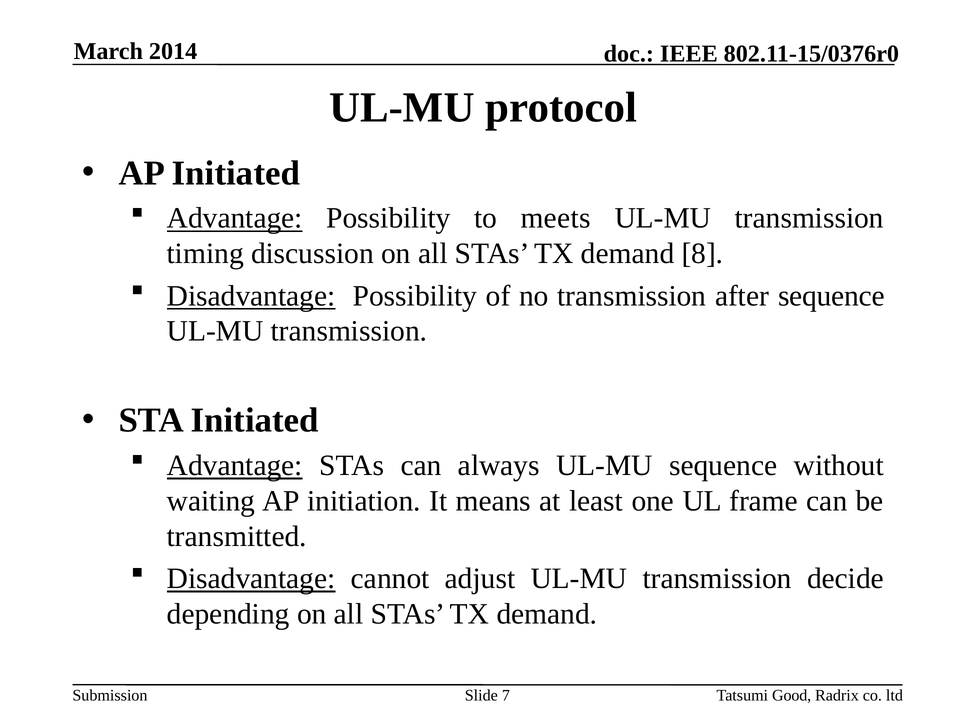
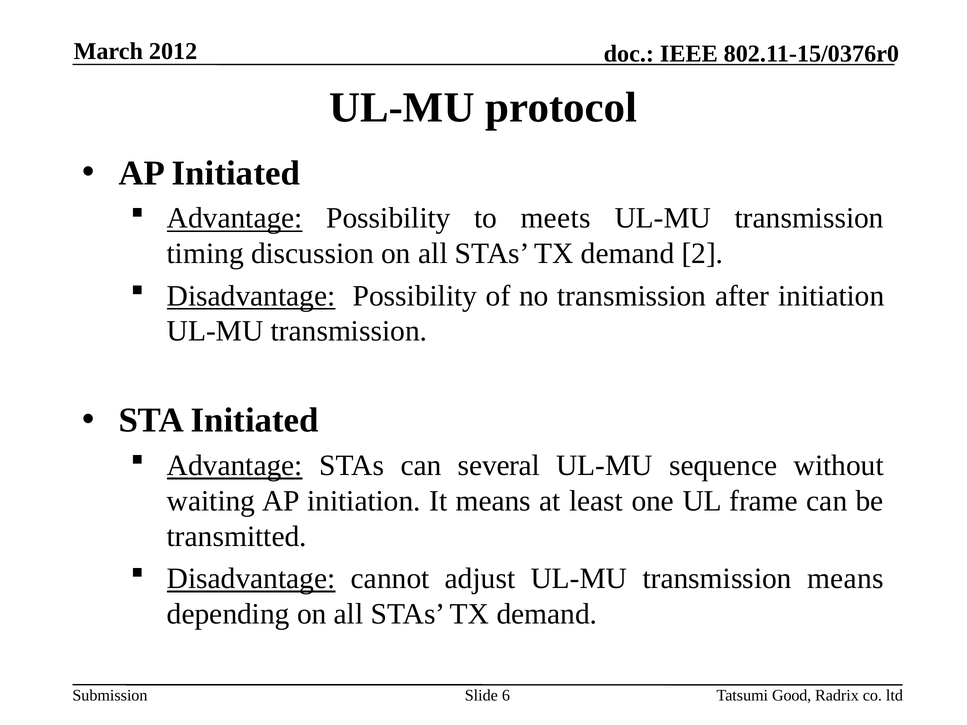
2014: 2014 -> 2012
8: 8 -> 2
after sequence: sequence -> initiation
always: always -> several
transmission decide: decide -> means
7: 7 -> 6
